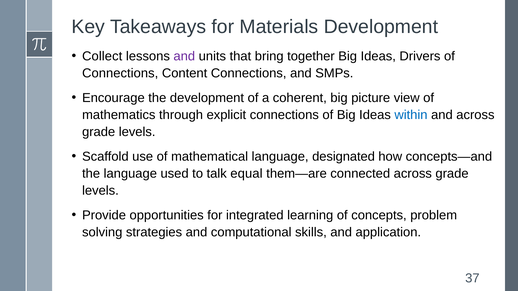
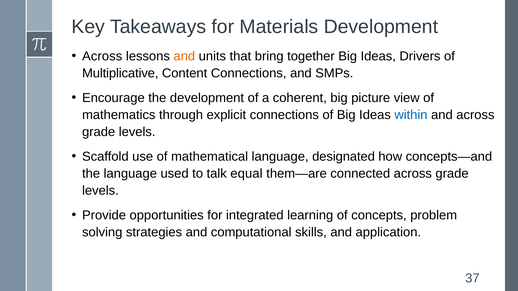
Collect at (102, 56): Collect -> Across
and at (184, 56) colour: purple -> orange
Connections at (120, 73): Connections -> Multiplicative
